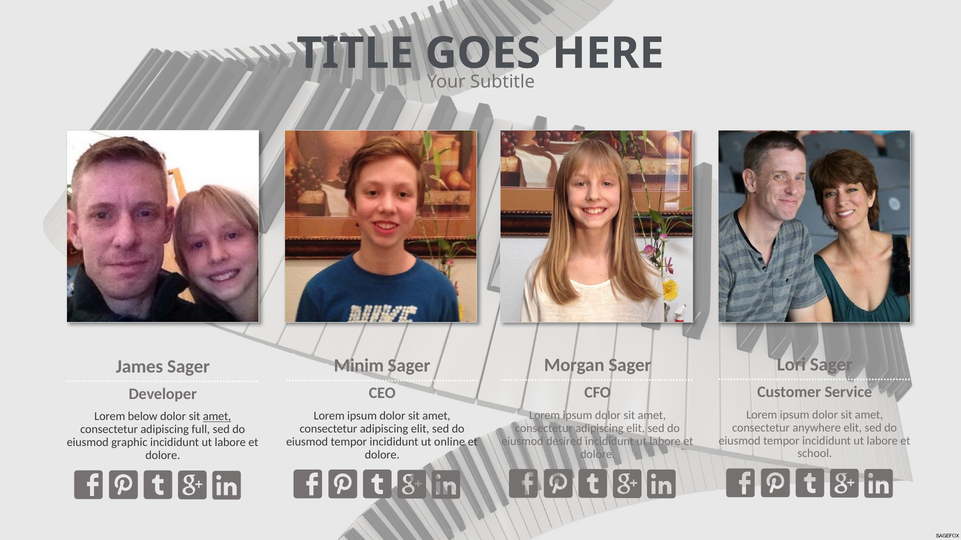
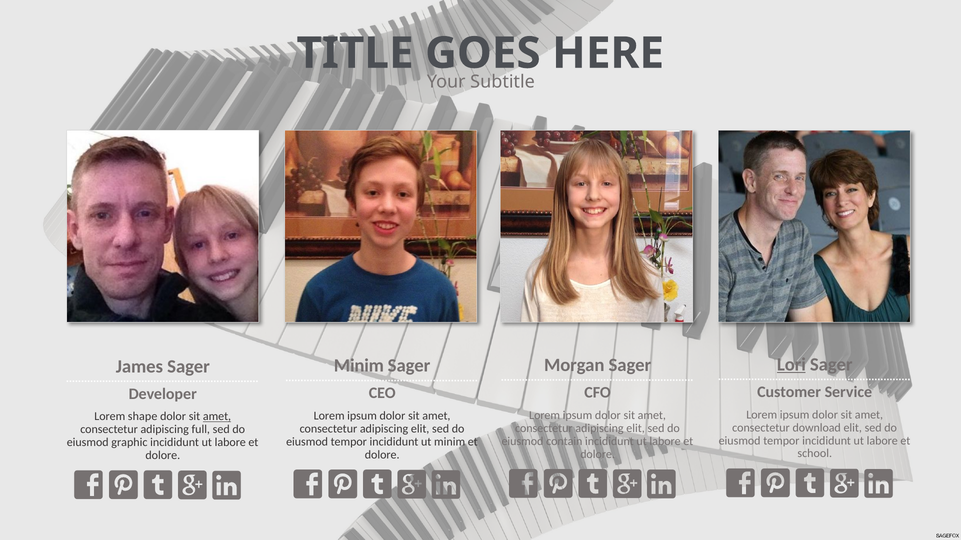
Lori underline: none -> present
below: below -> shape
anywhere: anywhere -> download
desired: desired -> contain
ut online: online -> minim
